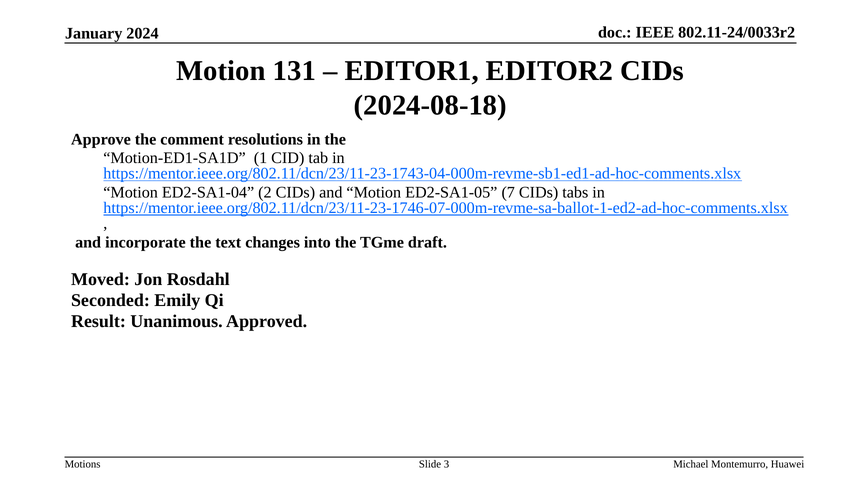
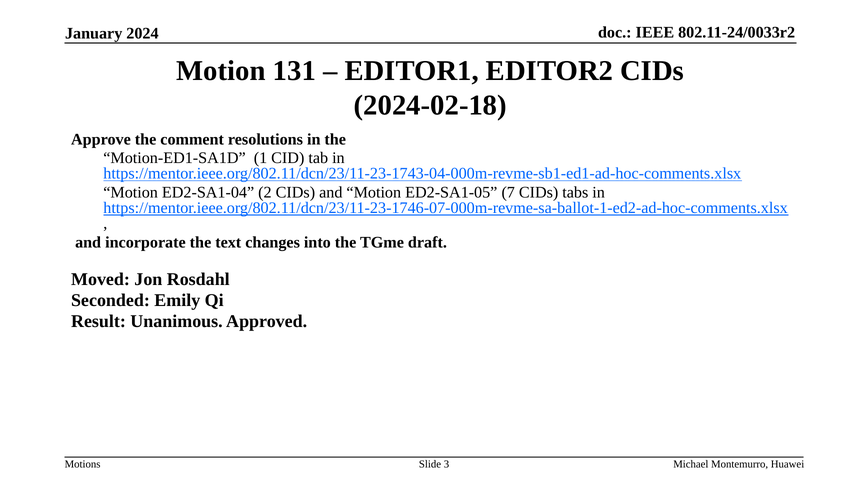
2024-08-18: 2024-08-18 -> 2024-02-18
